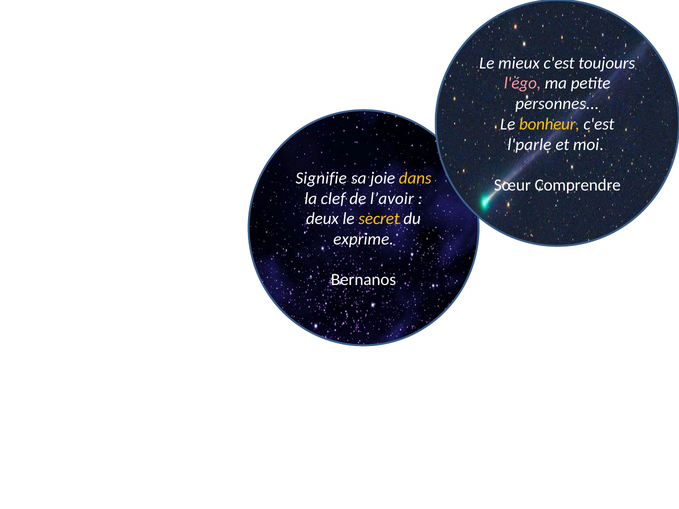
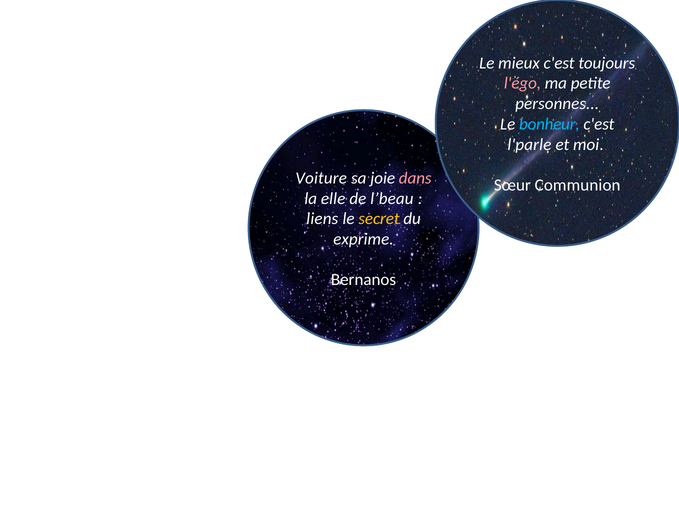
bonheur colour: yellow -> light blue
Signifie: Signifie -> Voiture
dans colour: yellow -> pink
Comprendre: Comprendre -> Communion
clef: clef -> elle
l’avoir: l’avoir -> l’beau
deux: deux -> liens
